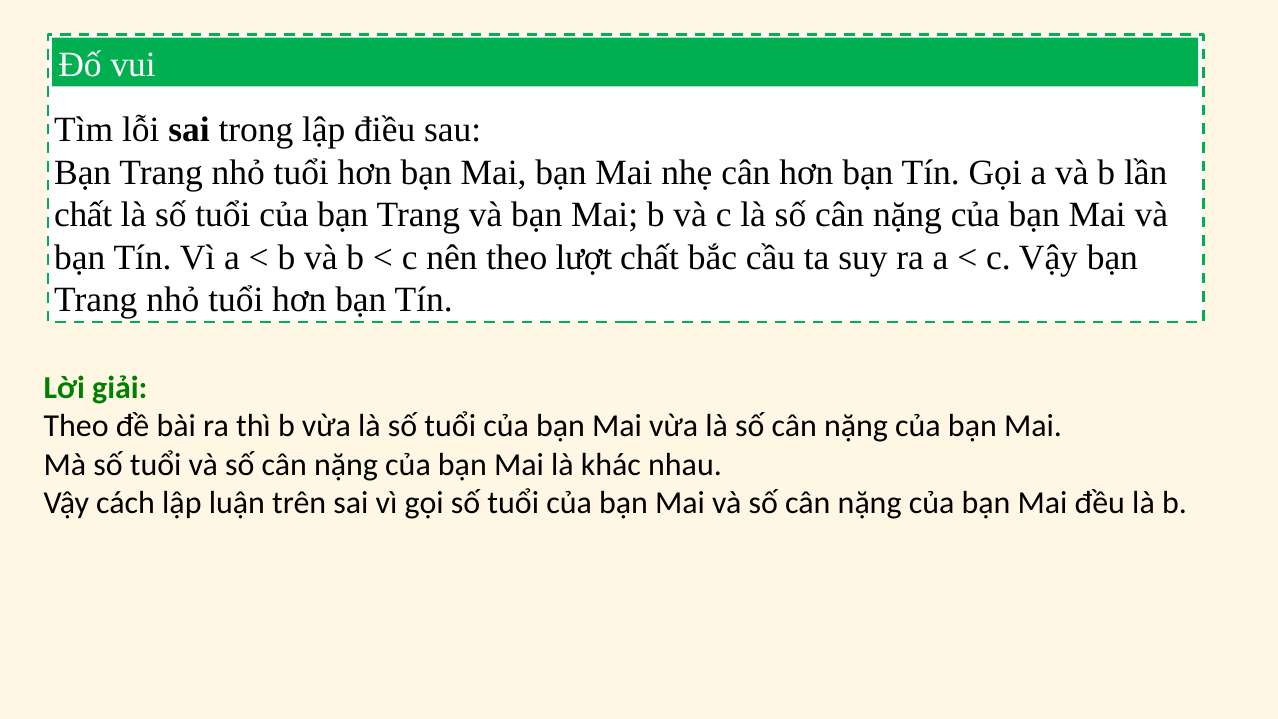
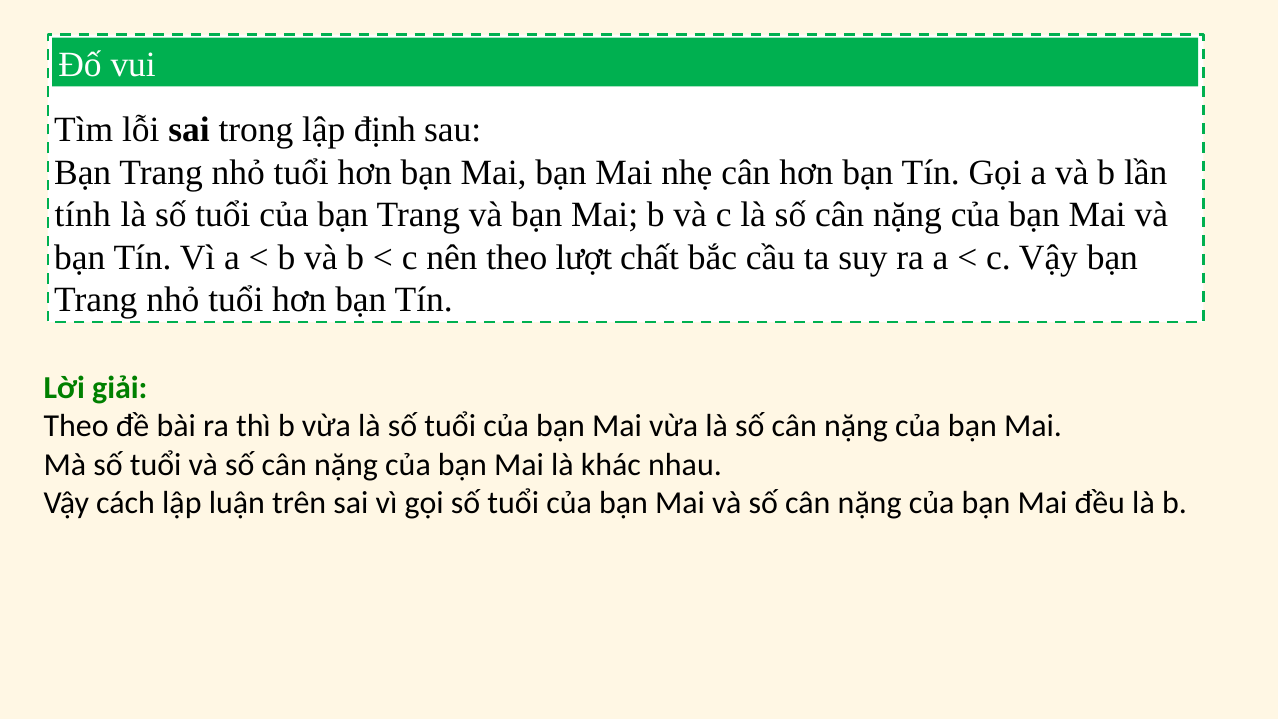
điều: điều -> định
chất at (83, 215): chất -> tính
